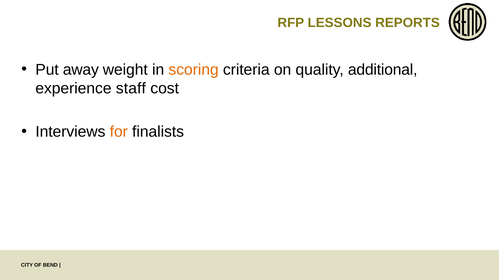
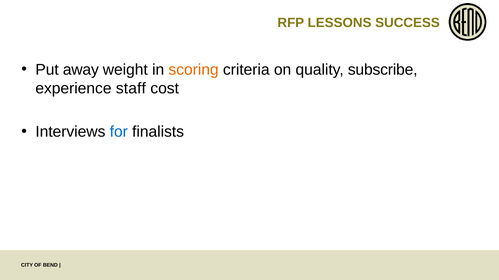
REPORTS: REPORTS -> SUCCESS
additional: additional -> subscribe
for colour: orange -> blue
